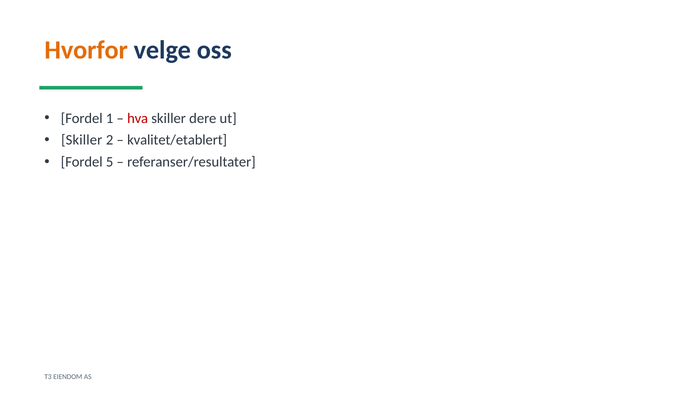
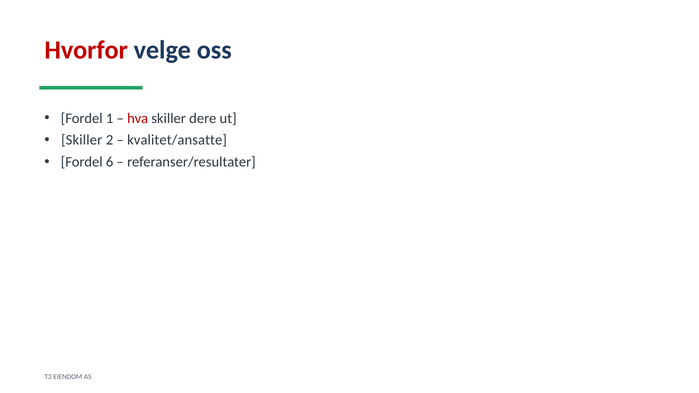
Hvorfor colour: orange -> red
kvalitet/etablert: kvalitet/etablert -> kvalitet/ansatte
5: 5 -> 6
